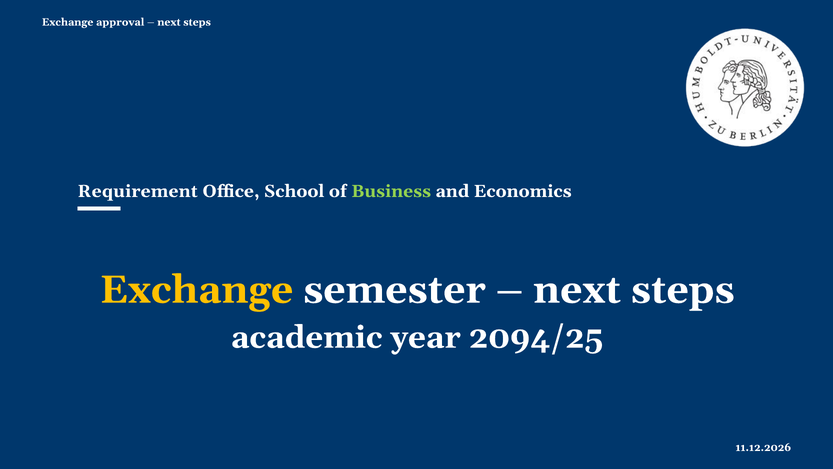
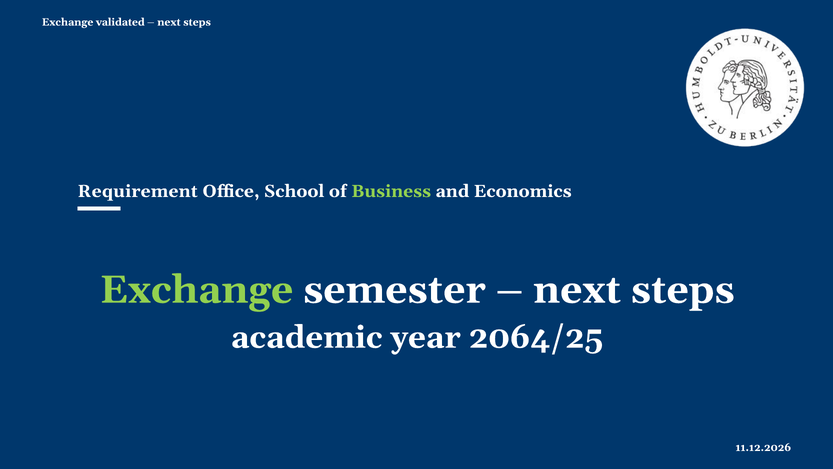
approval: approval -> validated
Exchange at (196, 290) colour: yellow -> light green
2094/25: 2094/25 -> 2064/25
